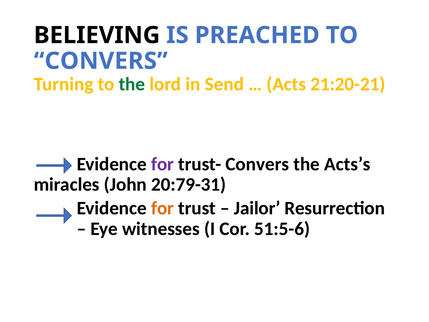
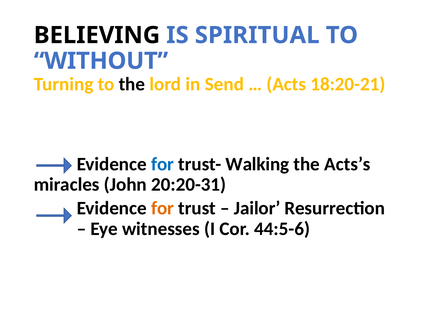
PREACHED: PREACHED -> SPIRITUAL
CONVERS at (101, 61): CONVERS -> WITHOUT
the at (132, 84) colour: green -> black
21:20-21: 21:20-21 -> 18:20-21
for at (163, 164) colour: purple -> blue
trust- Convers: Convers -> Walking
20:79-31: 20:79-31 -> 20:20-31
51:5-6: 51:5-6 -> 44:5-6
